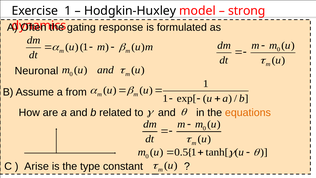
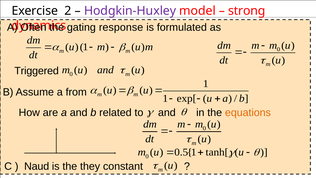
Exercise 1: 1 -> 2
Hodgkin-Huxley colour: black -> purple
Neuronal: Neuronal -> Triggered
Arise: Arise -> Naud
type: type -> they
